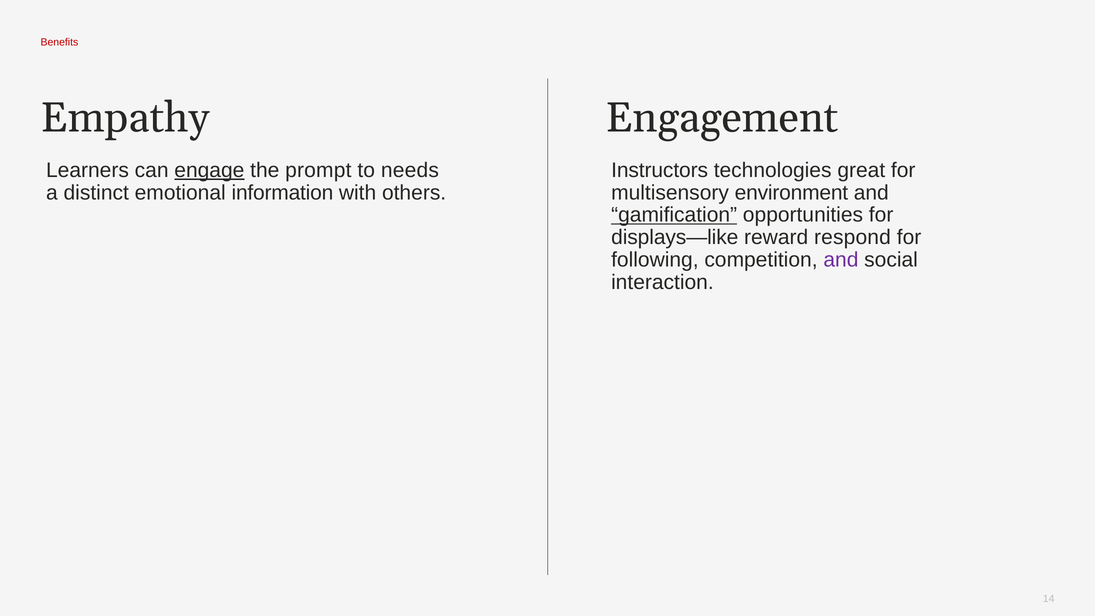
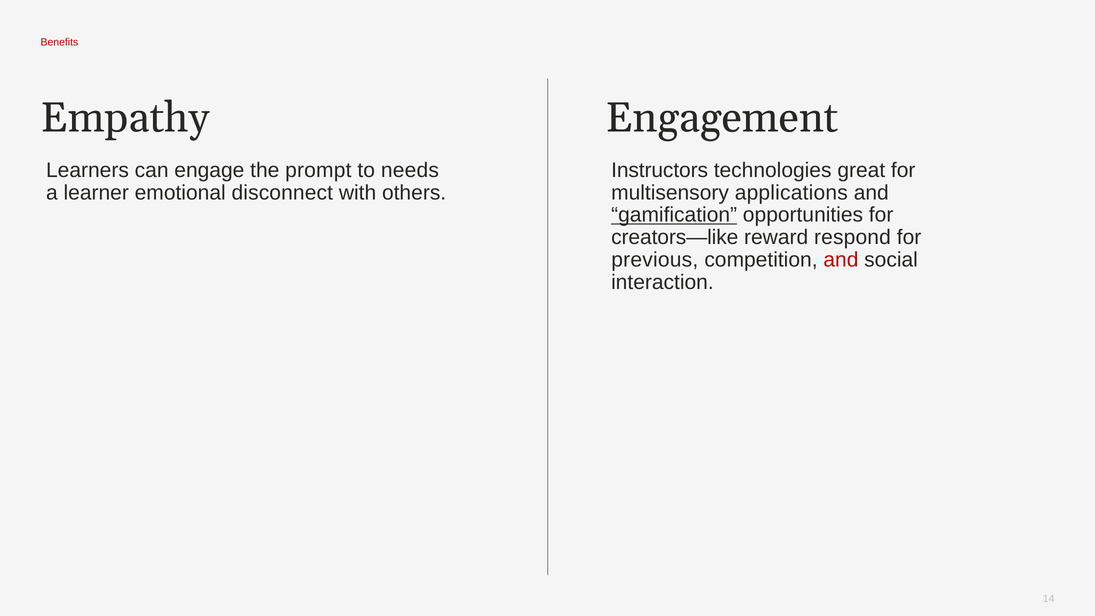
engage underline: present -> none
distinct: distinct -> learner
information: information -> disconnect
environment: environment -> applications
displays—like: displays—like -> creators—like
following: following -> previous
and at (841, 260) colour: purple -> red
